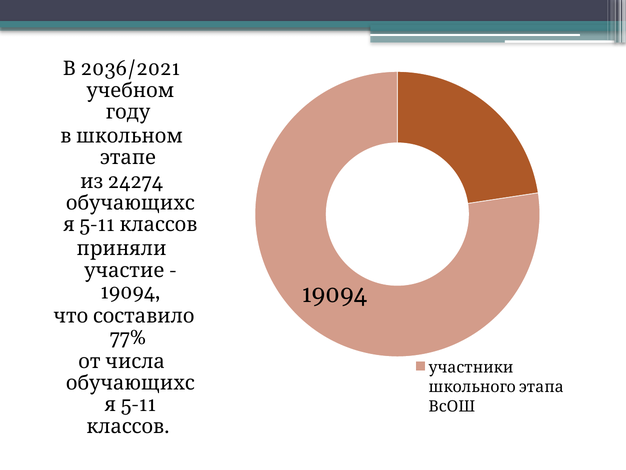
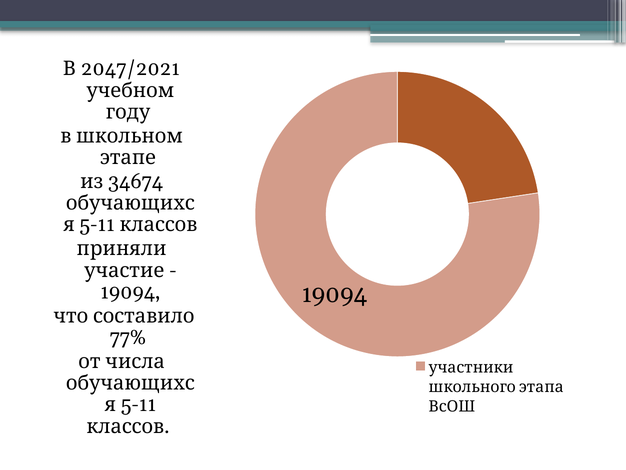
2036/2021: 2036/2021 -> 2047/2021
24274: 24274 -> 34674
